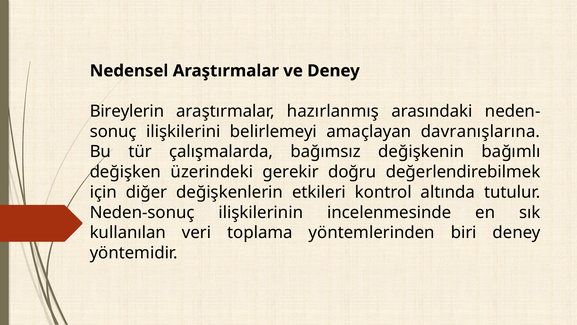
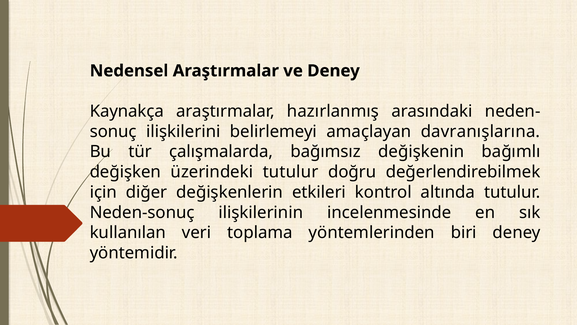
Bireylerin: Bireylerin -> Kaynakça
üzerindeki gerekir: gerekir -> tutulur
